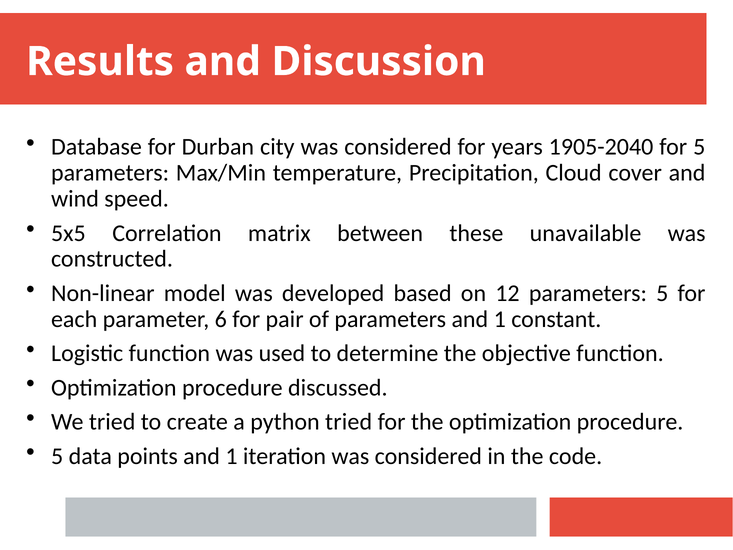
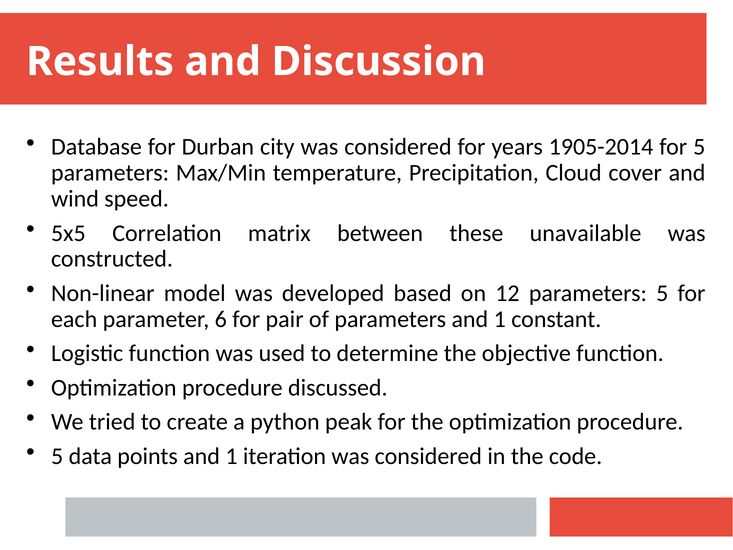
1905-2040: 1905-2040 -> 1905-2014
python tried: tried -> peak
